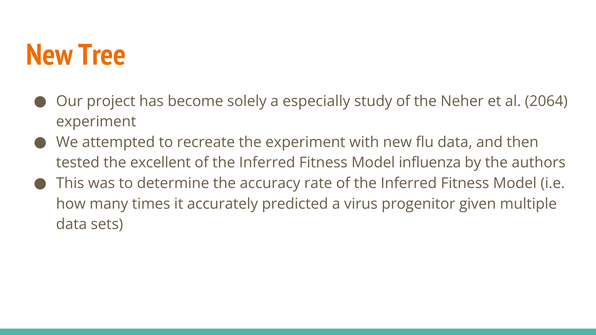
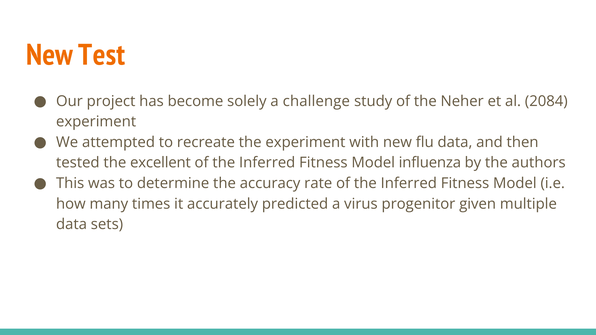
Tree: Tree -> Test
especially: especially -> challenge
2064: 2064 -> 2084
